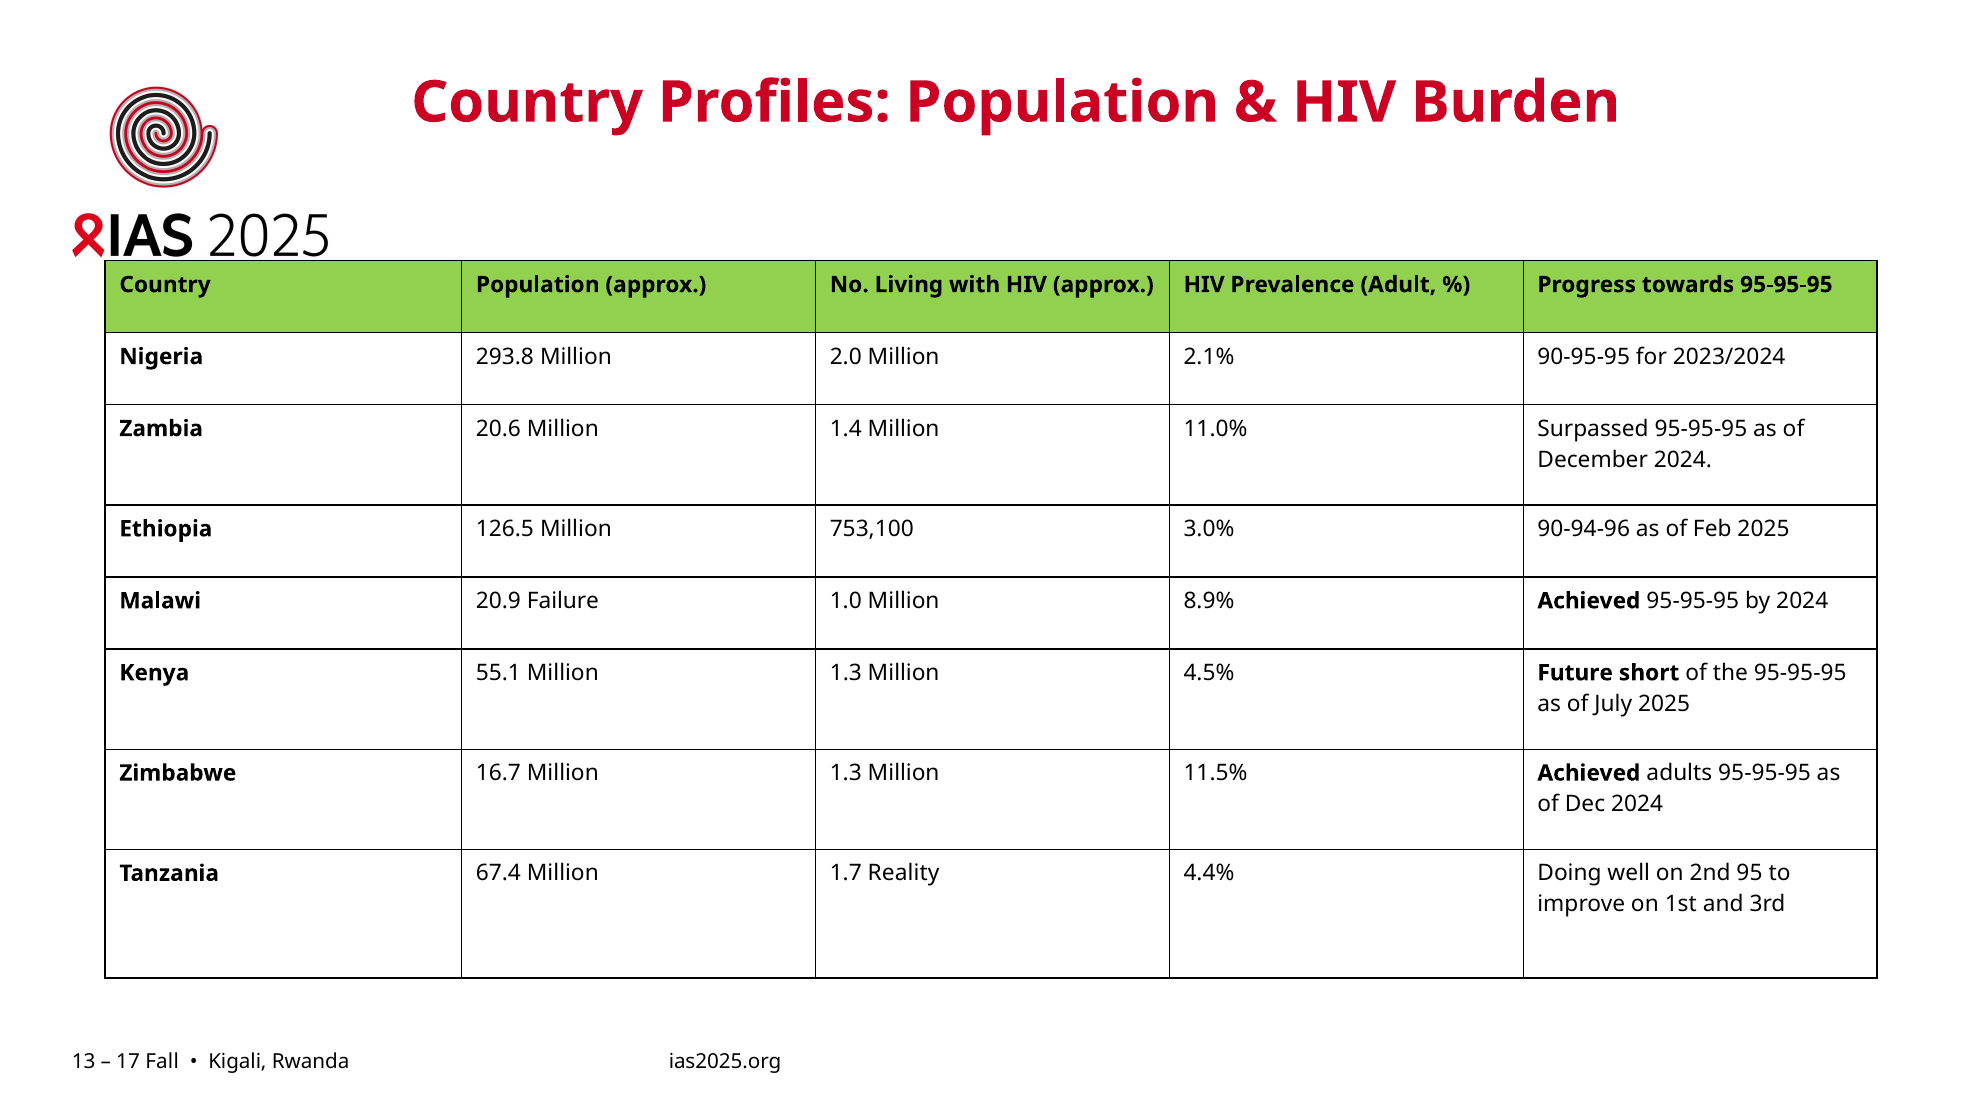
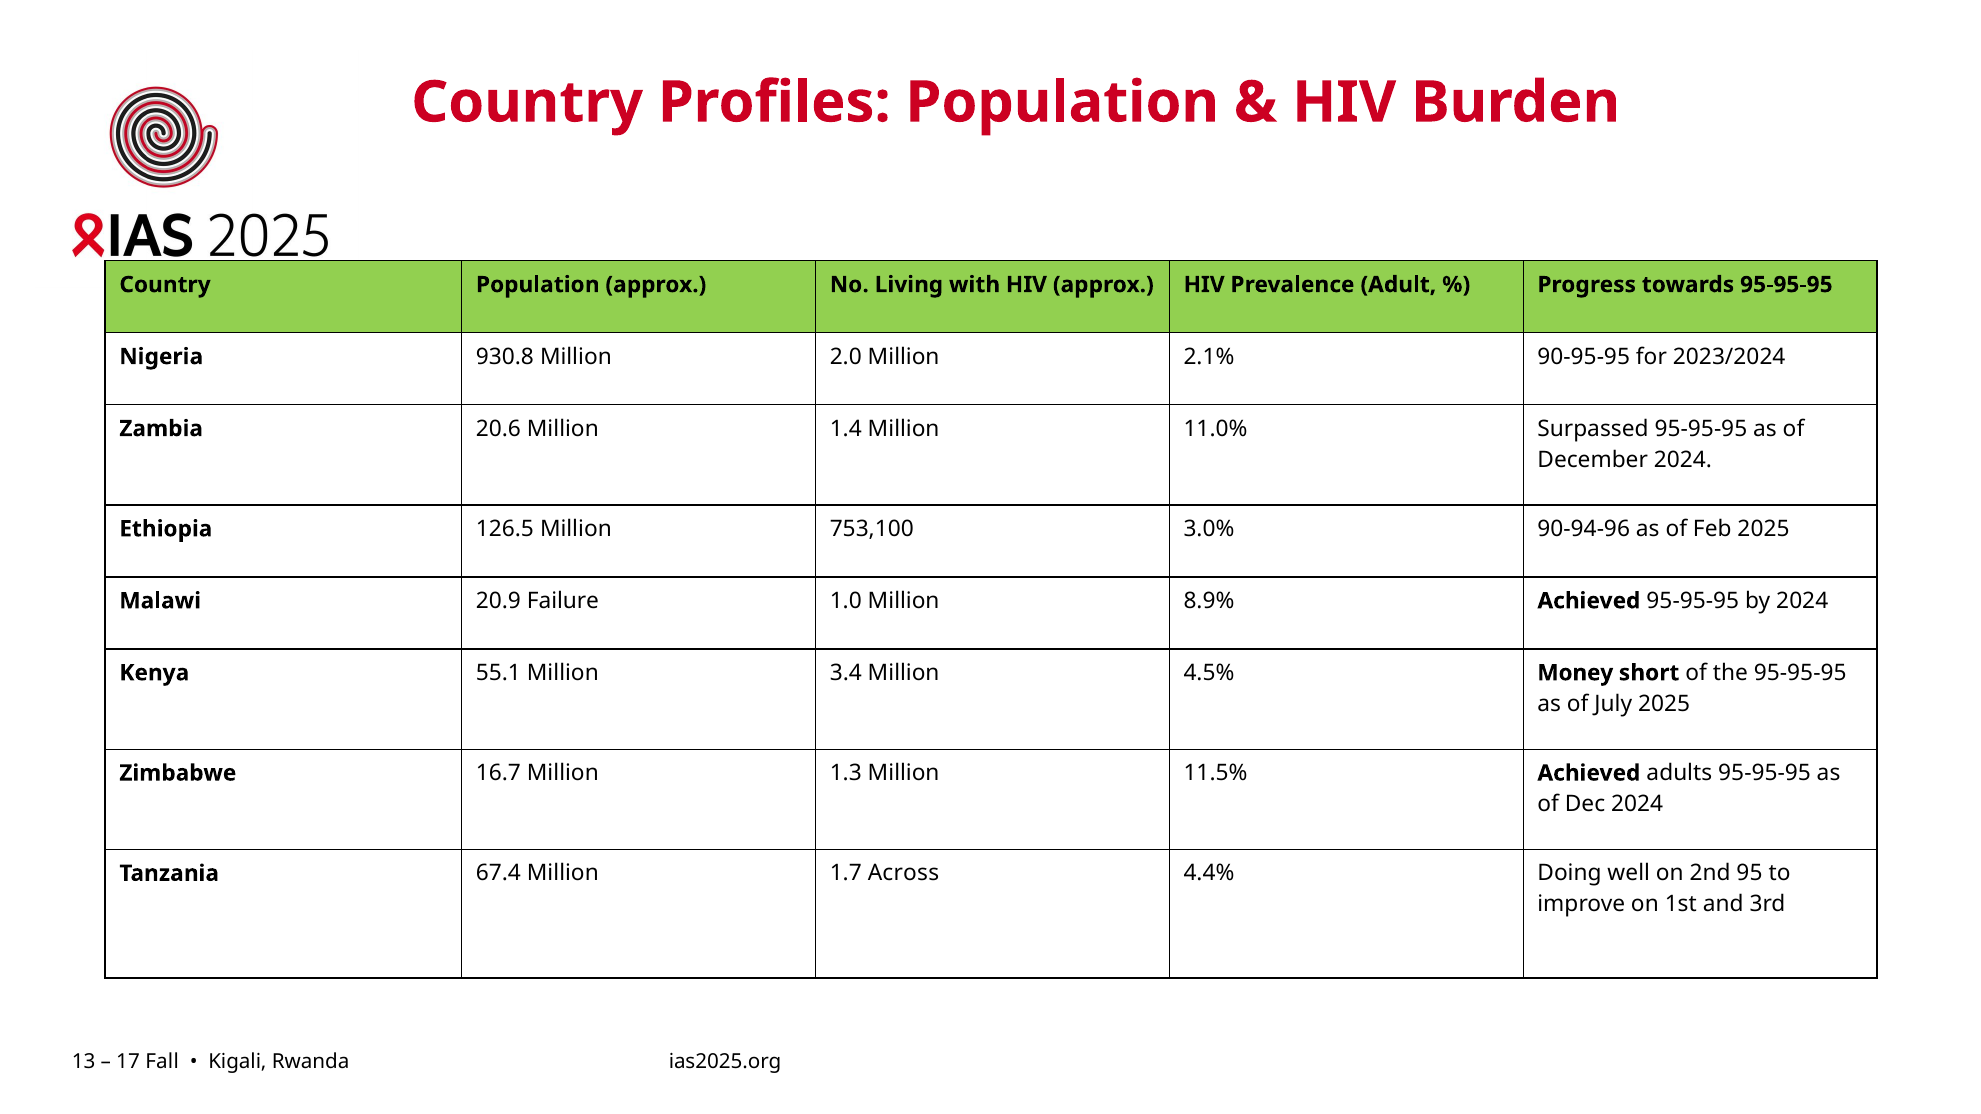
293.8: 293.8 -> 930.8
55.1 Million 1.3: 1.3 -> 3.4
Future: Future -> Money
Reality: Reality -> Across
